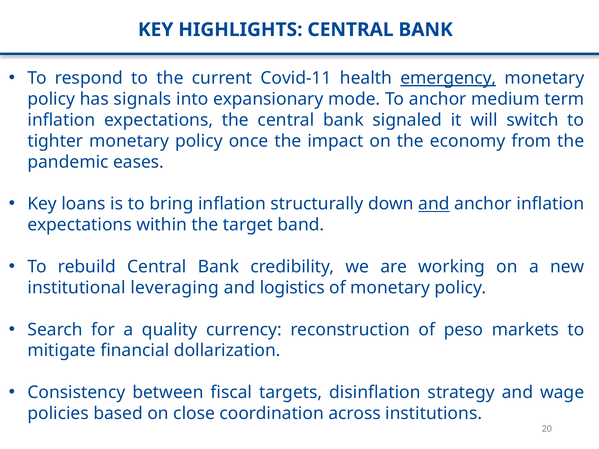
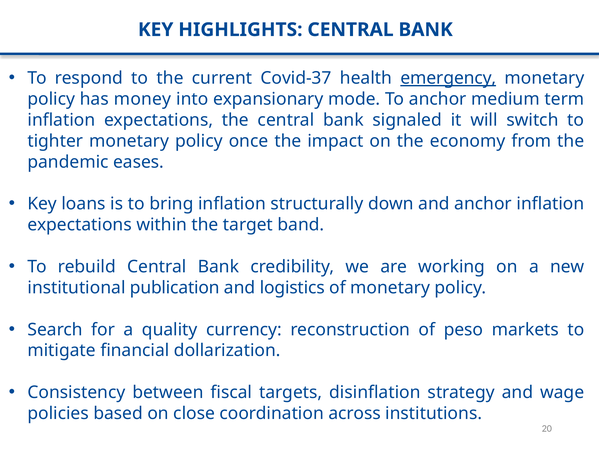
Covid-11: Covid-11 -> Covid-37
signals: signals -> money
and at (434, 204) underline: present -> none
leveraging: leveraging -> publication
